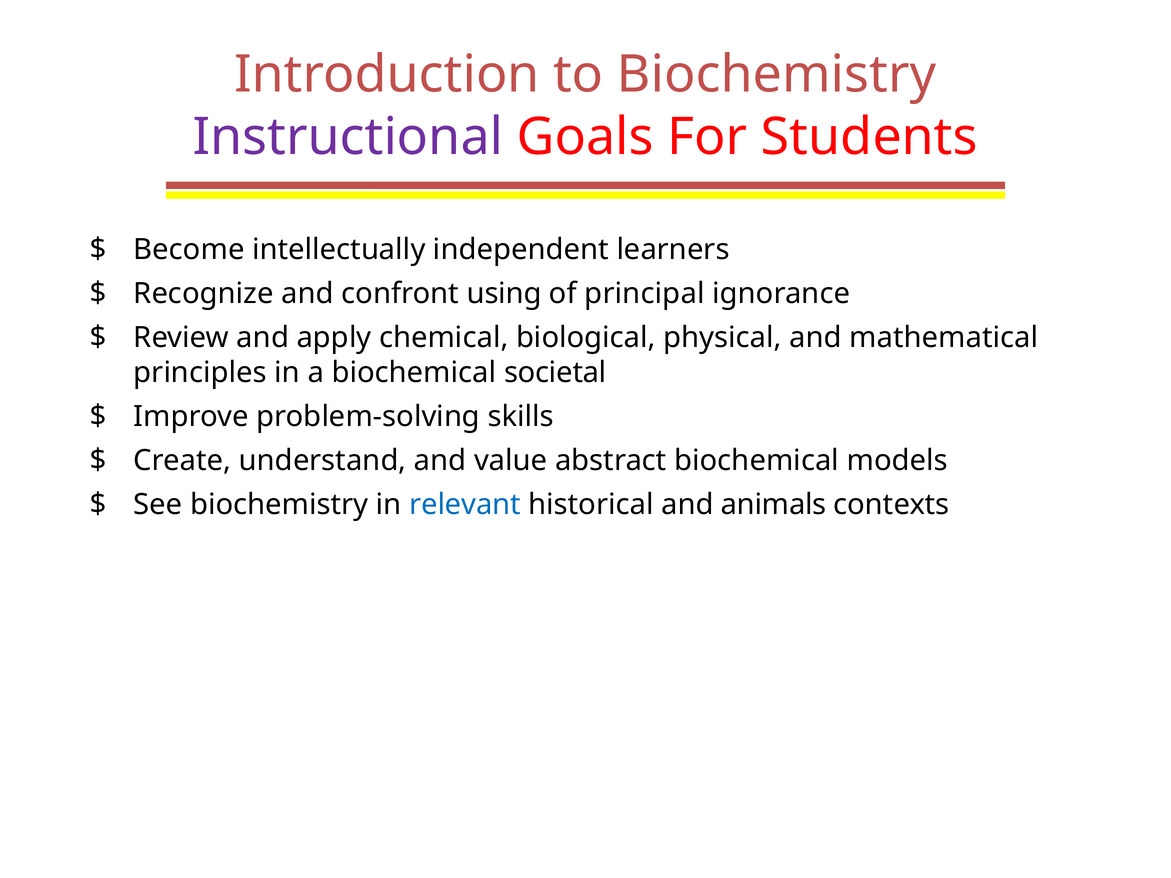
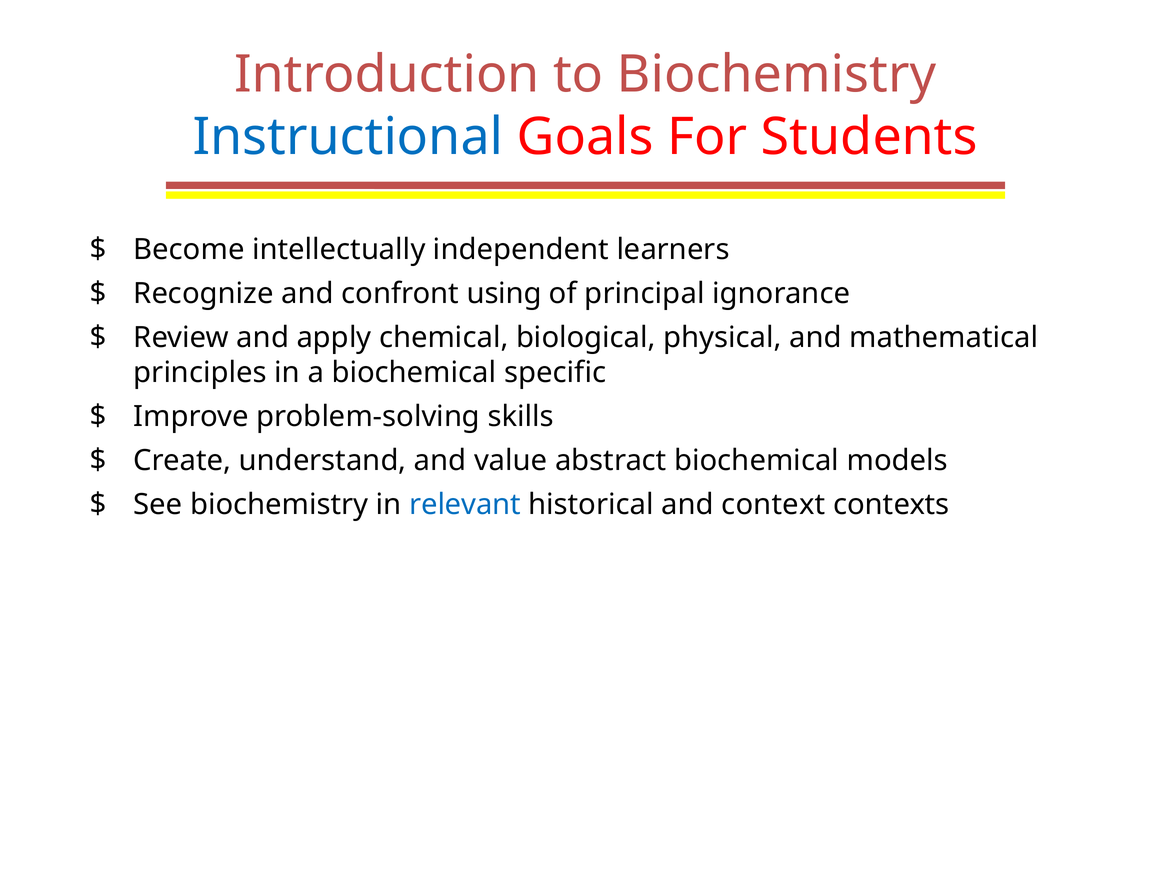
Instructional colour: purple -> blue
societal: societal -> specific
animals: animals -> context
